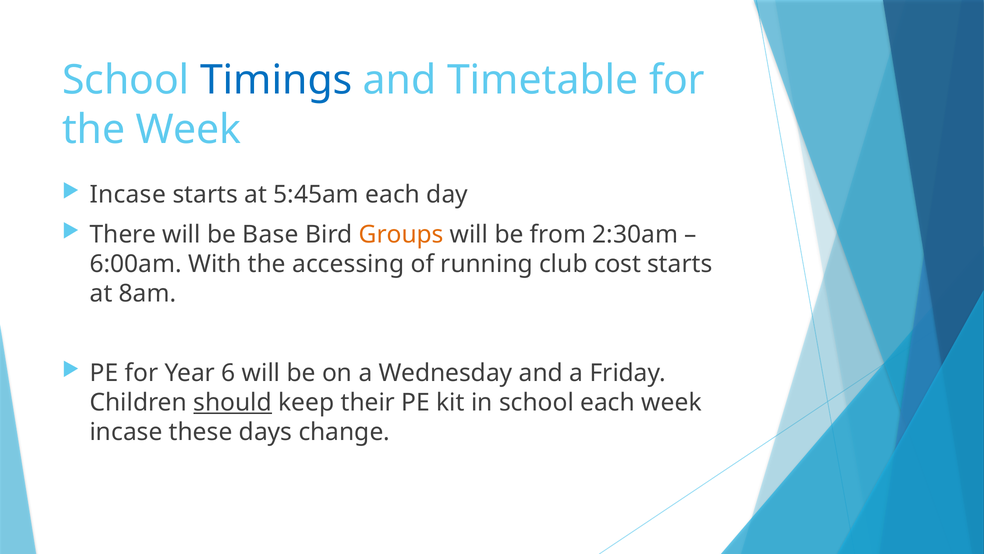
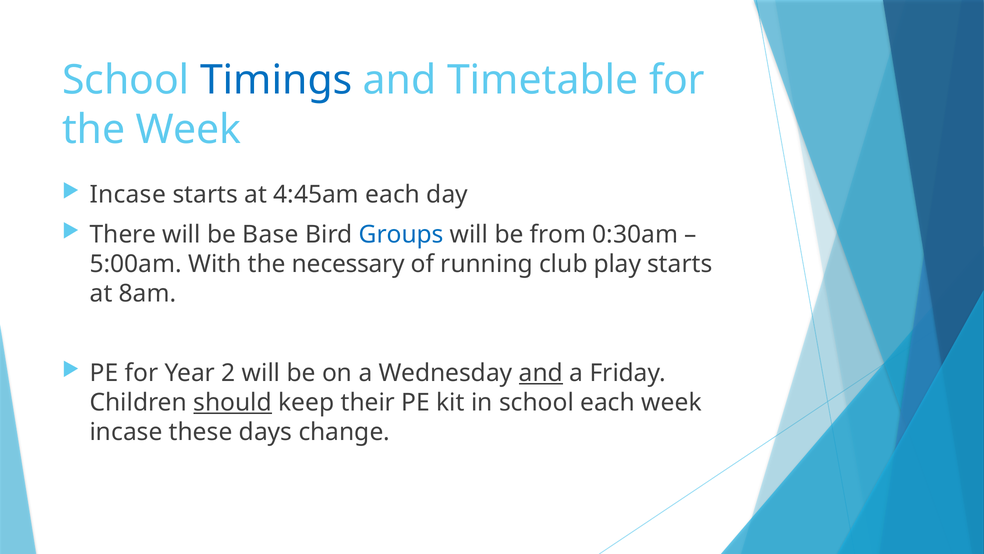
5:45am: 5:45am -> 4:45am
Groups colour: orange -> blue
2:30am: 2:30am -> 0:30am
6:00am: 6:00am -> 5:00am
accessing: accessing -> necessary
cost: cost -> play
6: 6 -> 2
and at (541, 373) underline: none -> present
